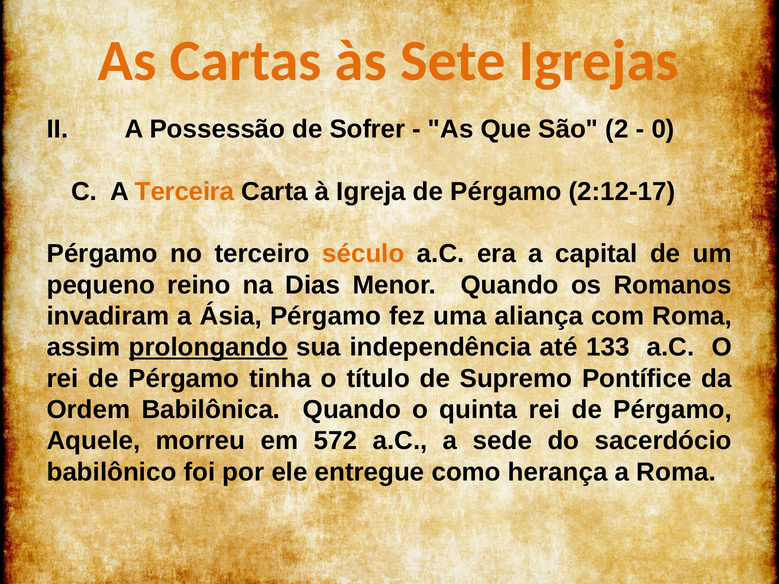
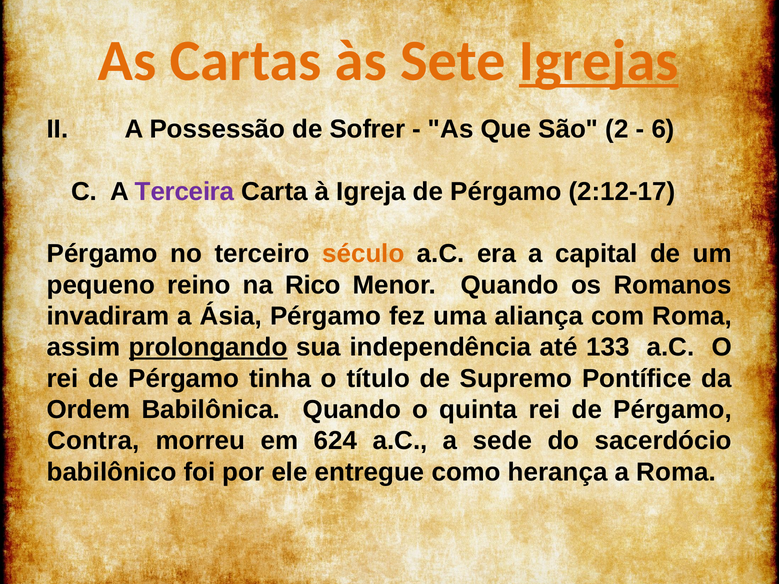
Igrejas underline: none -> present
0: 0 -> 6
Terceira colour: orange -> purple
Dias: Dias -> Rico
Aquele: Aquele -> Contra
572: 572 -> 624
